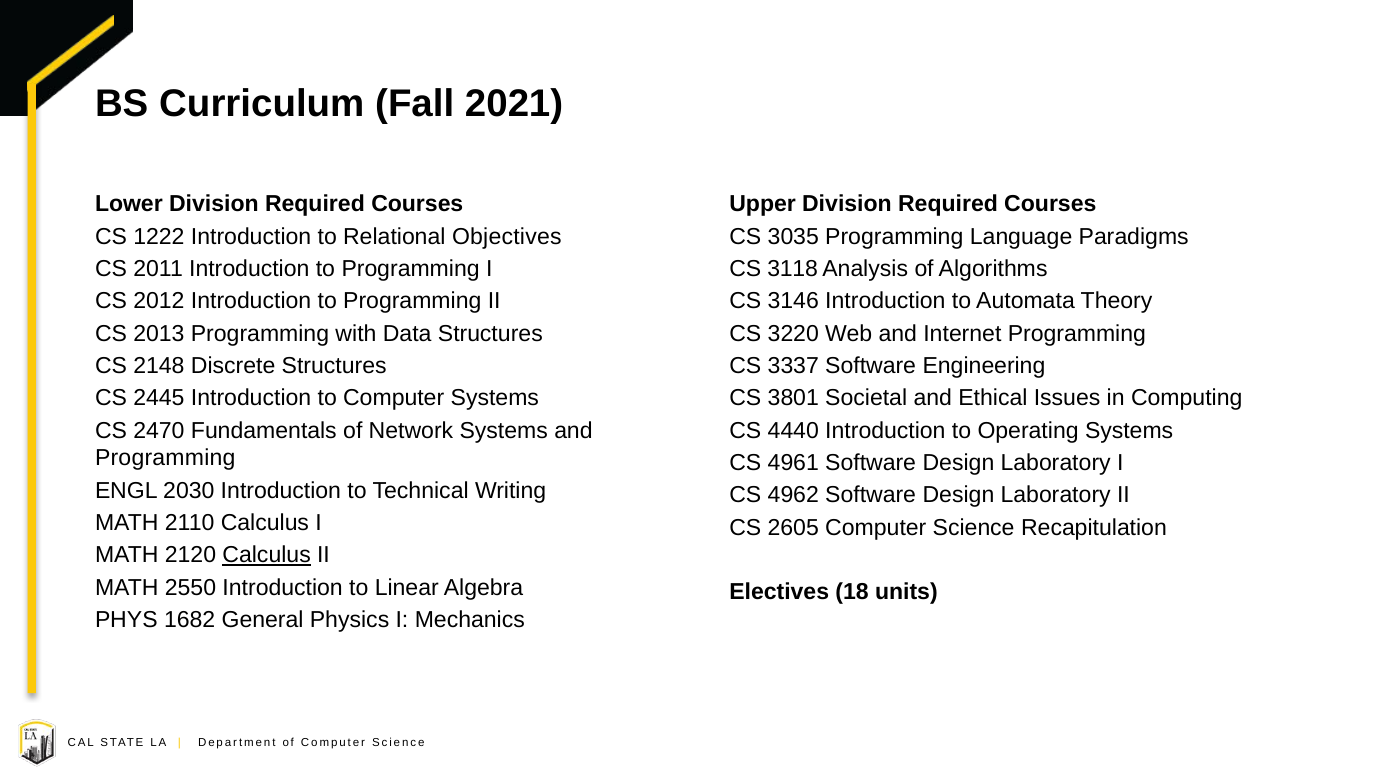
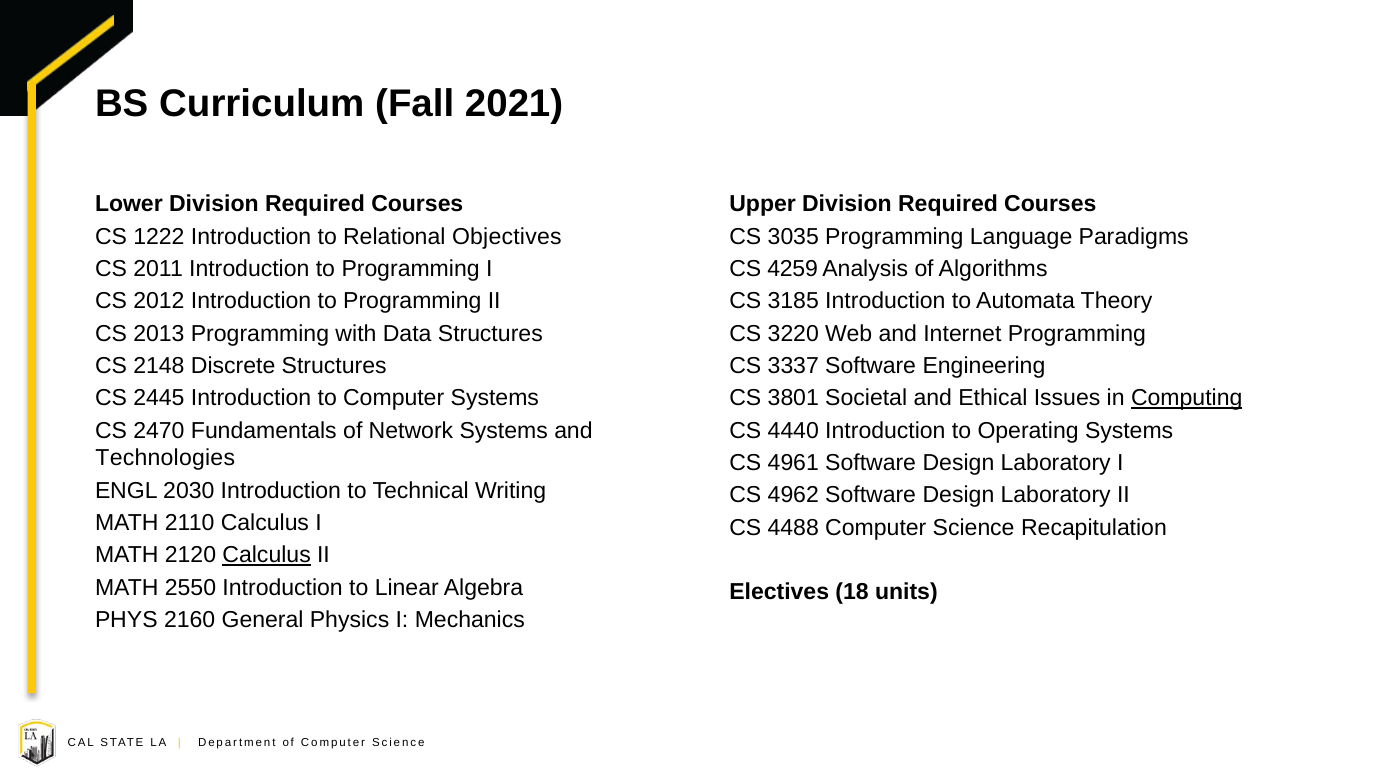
3118: 3118 -> 4259
3146: 3146 -> 3185
Computing underline: none -> present
Programming at (165, 458): Programming -> Technologies
2605: 2605 -> 4488
1682: 1682 -> 2160
